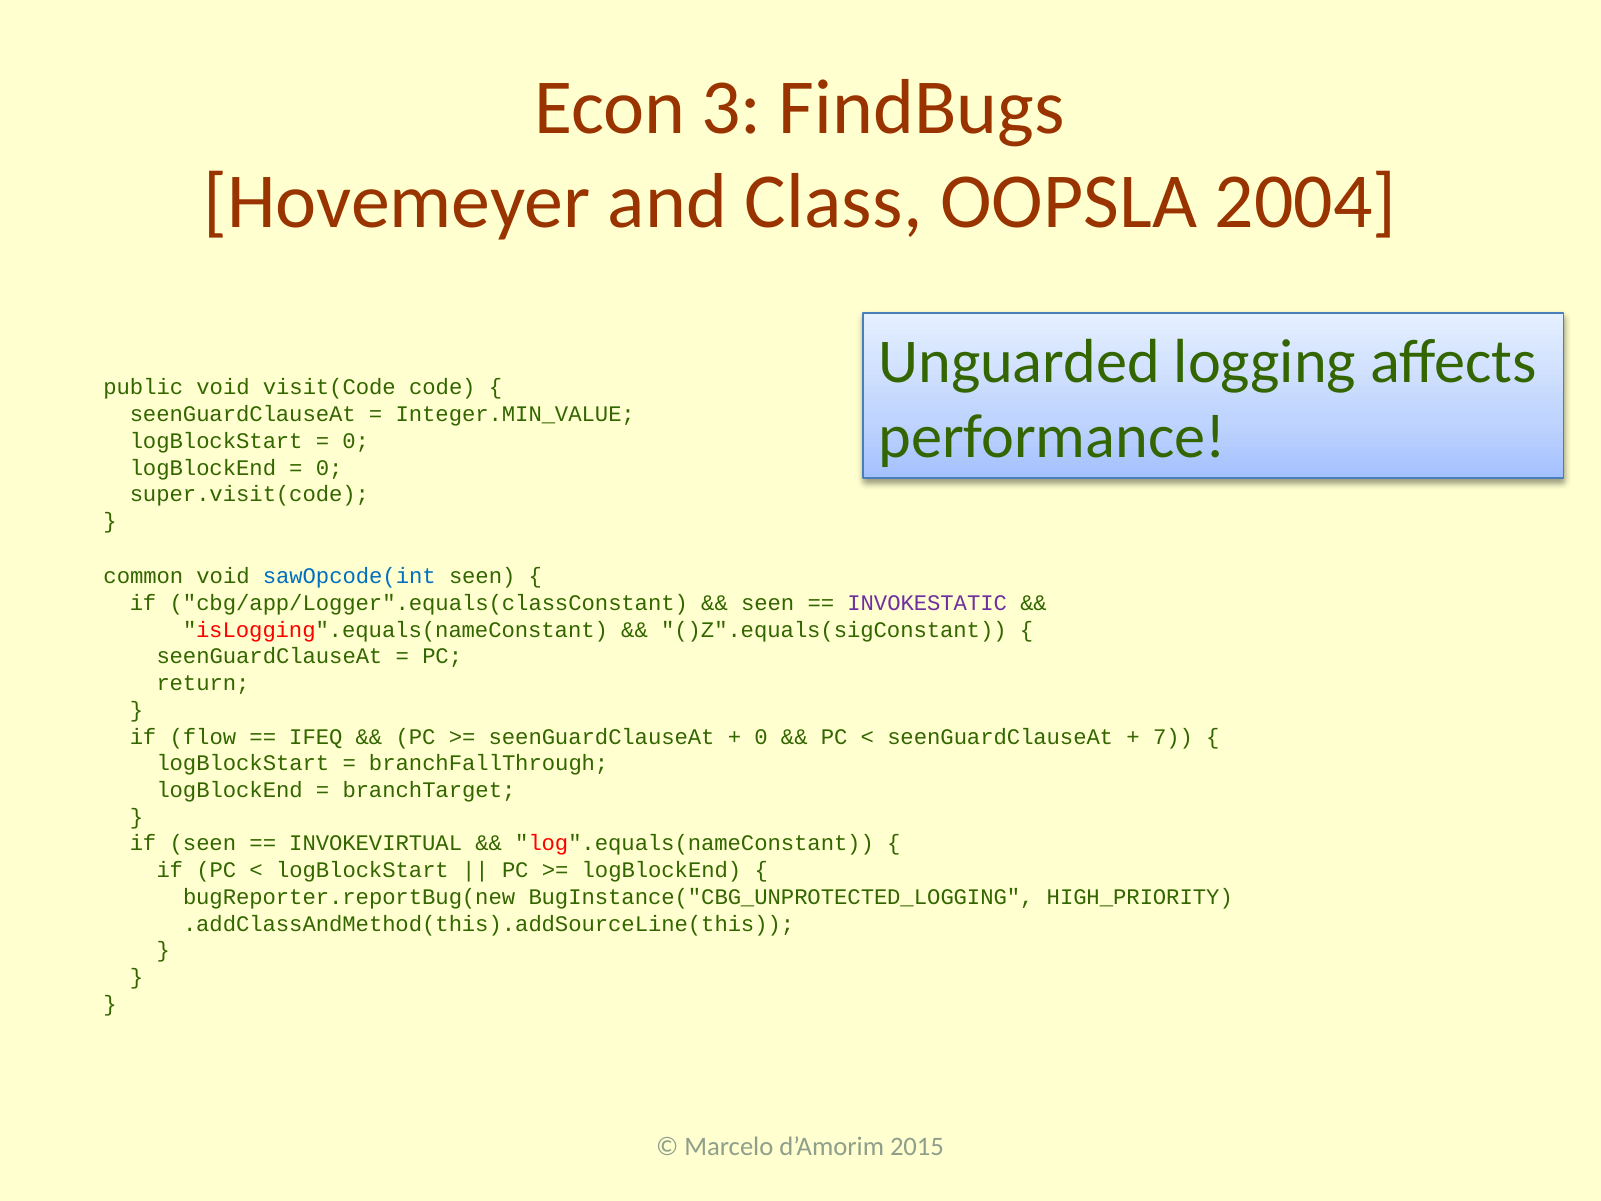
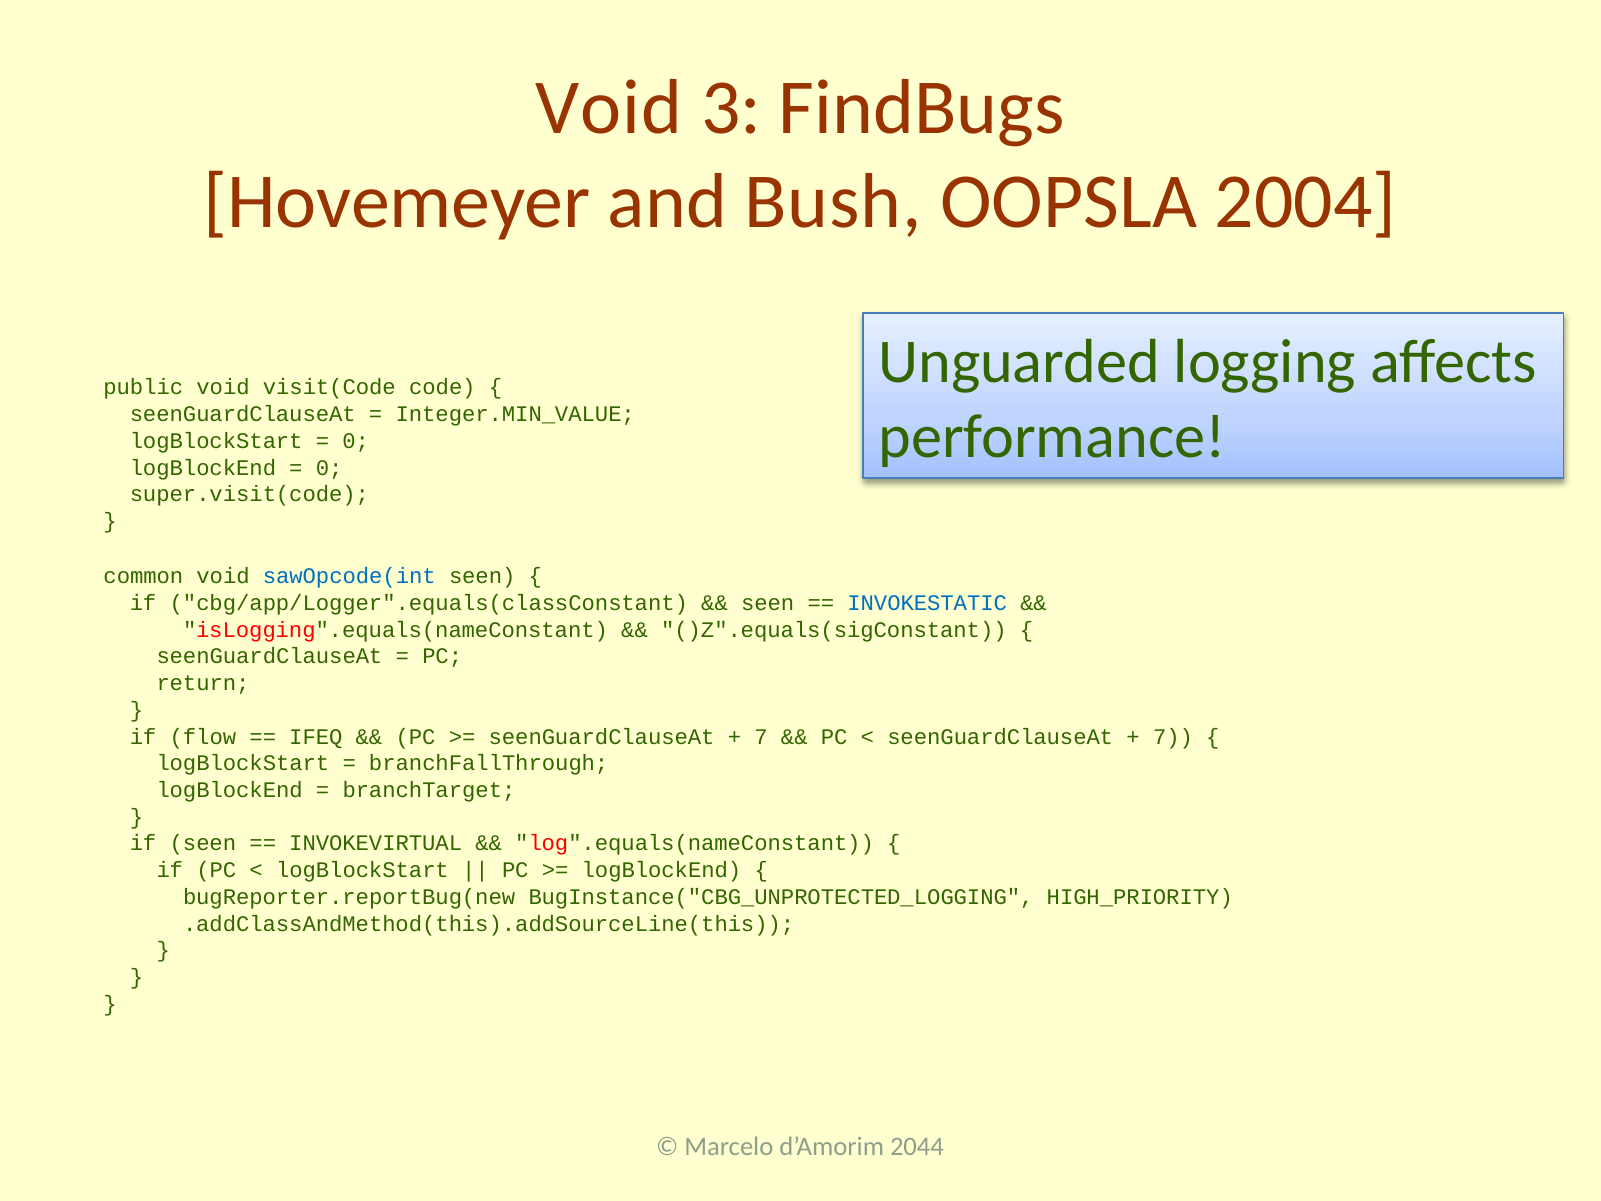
Econ at (610, 108): Econ -> Void
Class: Class -> Bush
INVOKESTATIC colour: purple -> blue
0 at (761, 737): 0 -> 7
2015: 2015 -> 2044
